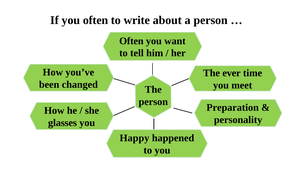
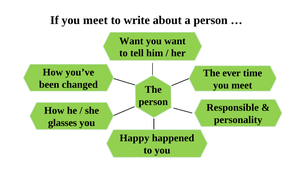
If you often: often -> meet
Often at (131, 41): Often -> Want
Preparation: Preparation -> Responsible
